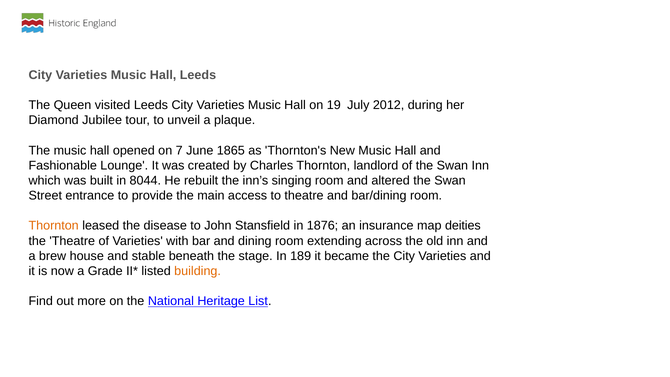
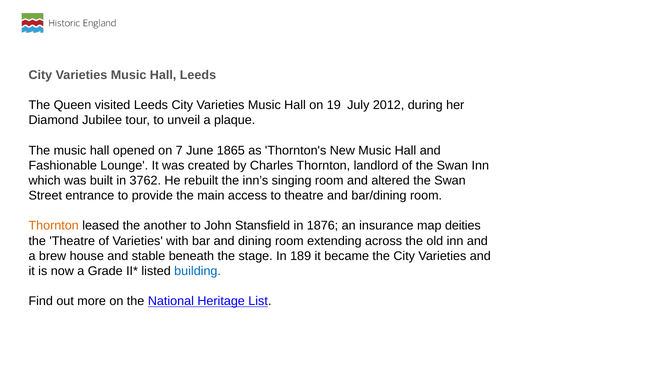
8044: 8044 -> 3762
disease: disease -> another
building colour: orange -> blue
